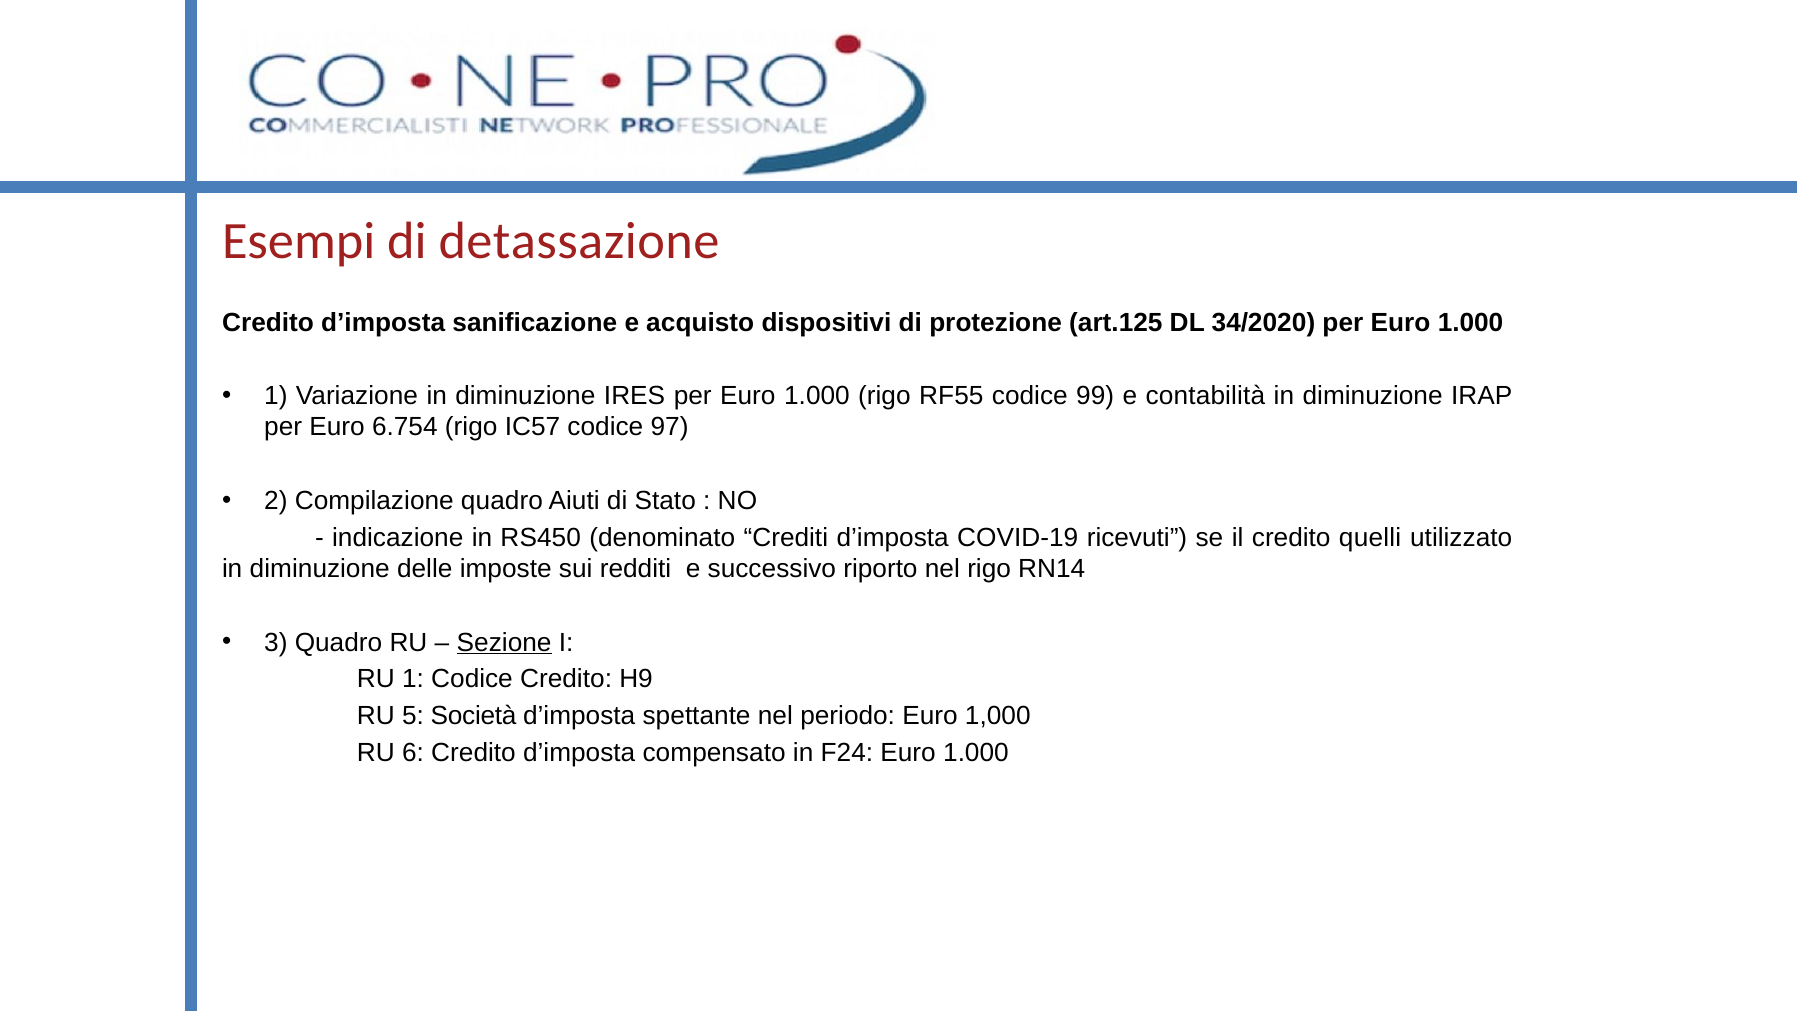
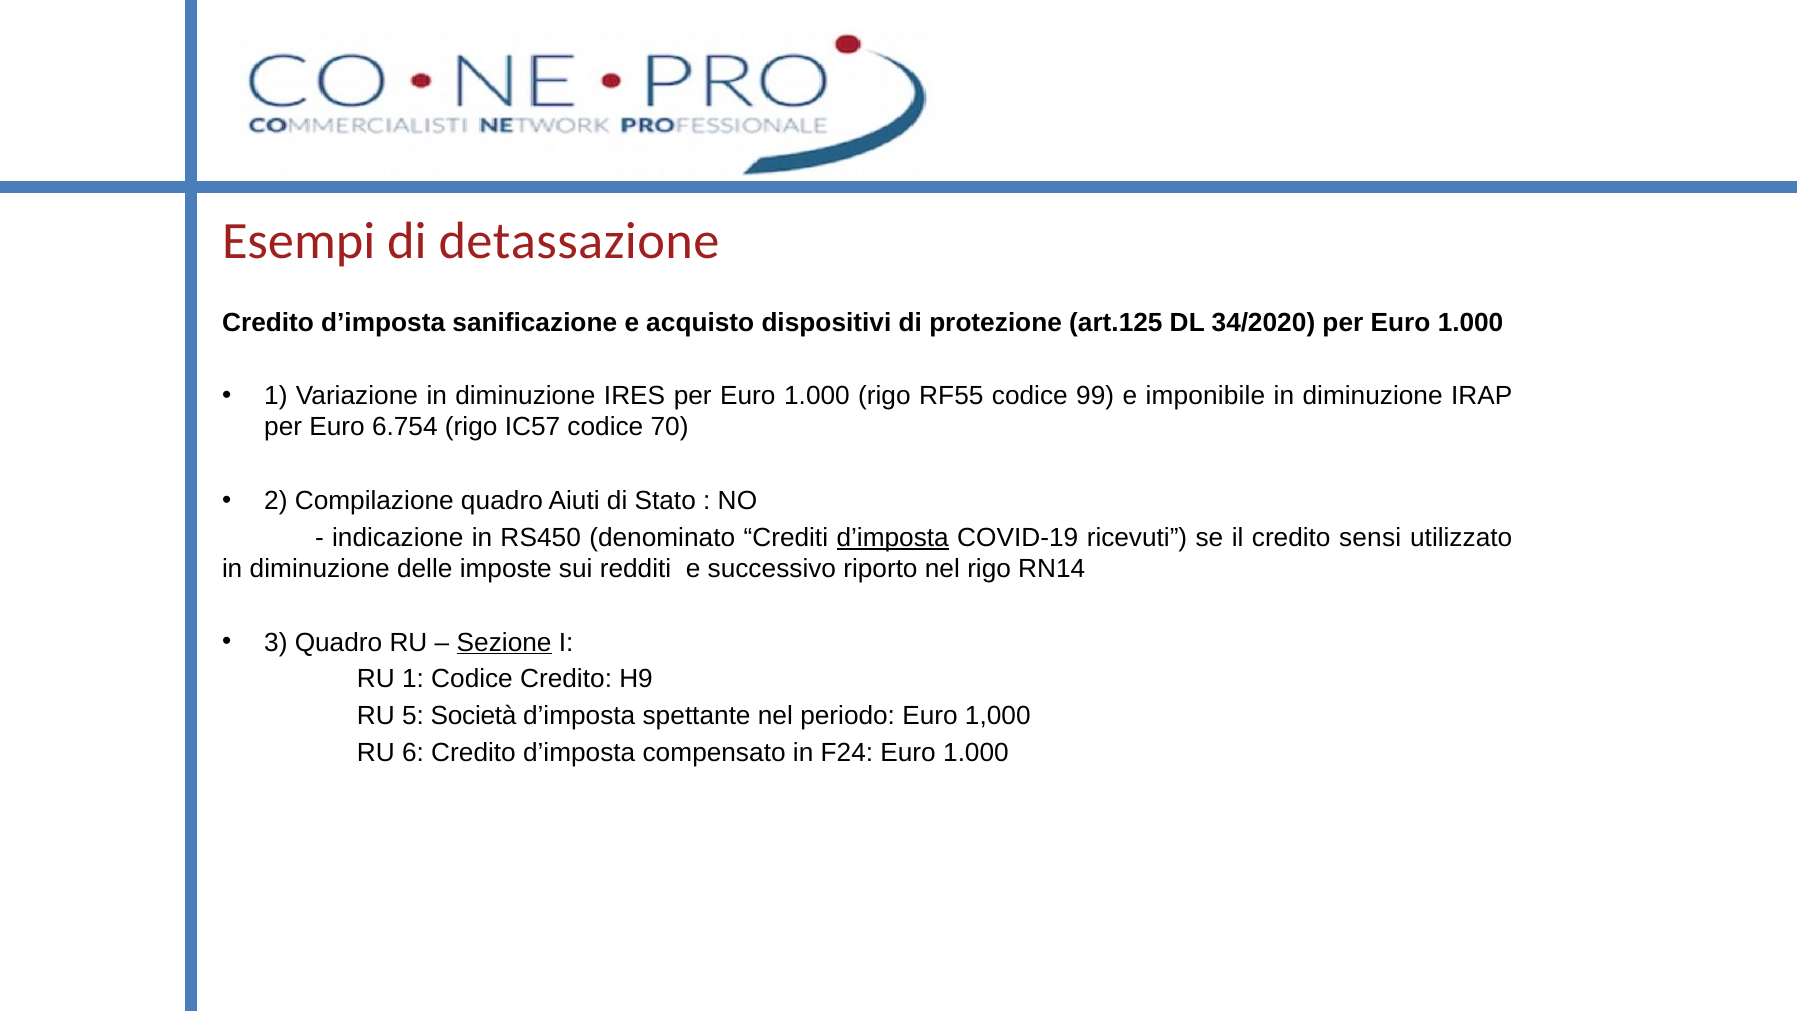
contabilità: contabilità -> imponibile
97: 97 -> 70
d’imposta at (893, 537) underline: none -> present
quelli: quelli -> sensi
